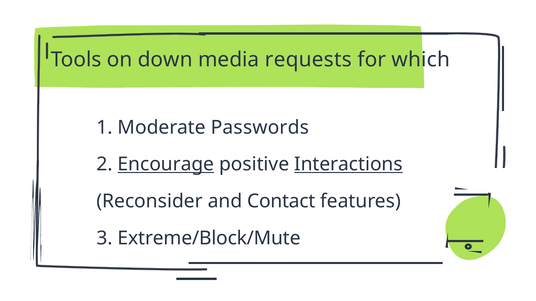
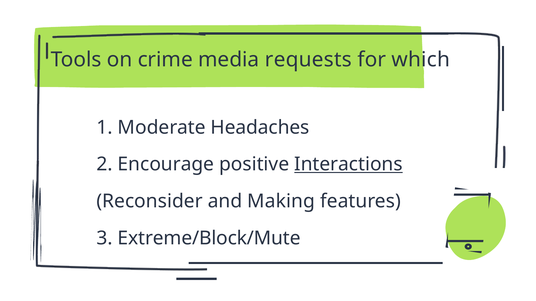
down: down -> crime
Passwords: Passwords -> Headaches
Encourage underline: present -> none
Contact: Contact -> Making
